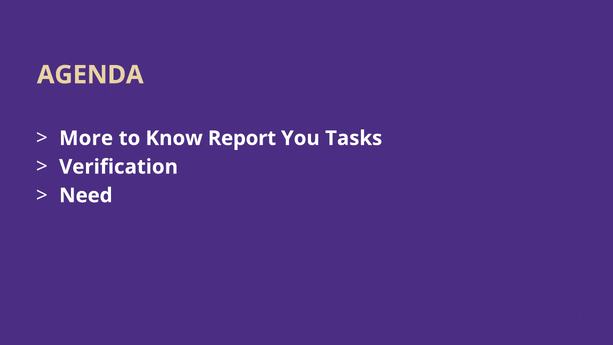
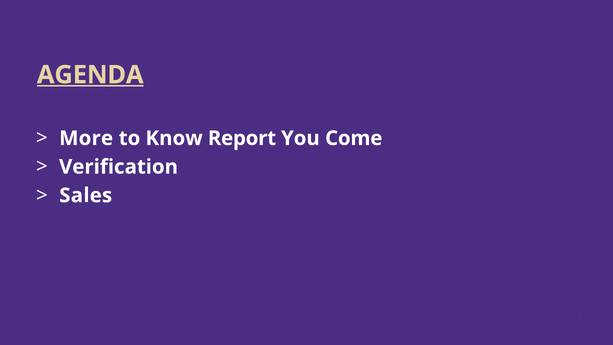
AGENDA underline: none -> present
Tasks: Tasks -> Come
Need: Need -> Sales
